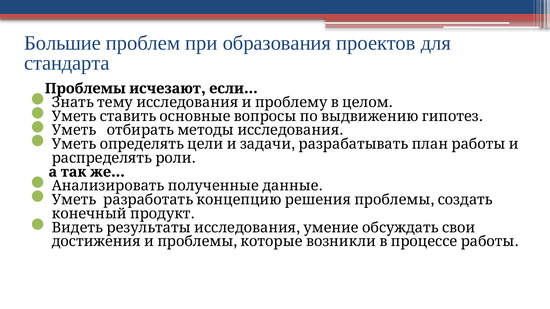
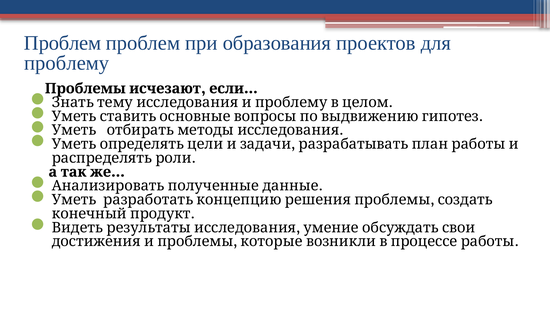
Большие at (63, 43): Большие -> Проблем
стандарта: стандарта -> проблему
